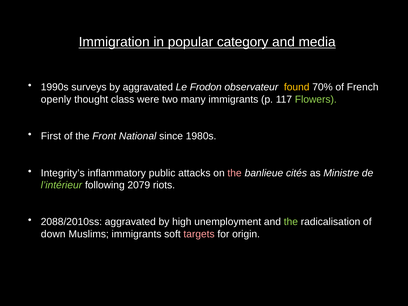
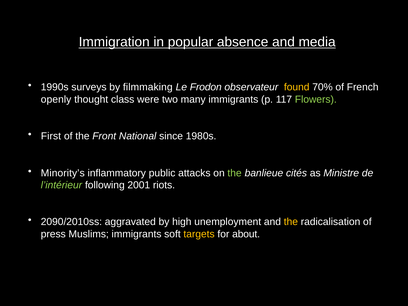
category: category -> absence
by aggravated: aggravated -> filmmaking
Integrity’s: Integrity’s -> Minority’s
the at (235, 173) colour: pink -> light green
2079: 2079 -> 2001
2088/2010ss: 2088/2010ss -> 2090/2010ss
the at (291, 222) colour: light green -> yellow
down: down -> press
targets colour: pink -> yellow
origin: origin -> about
